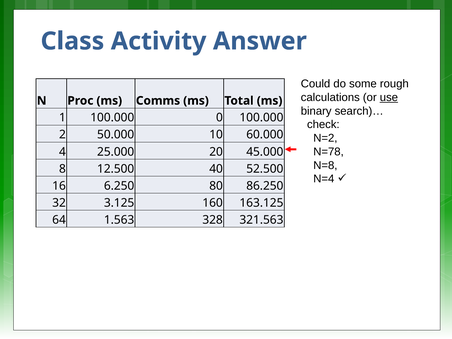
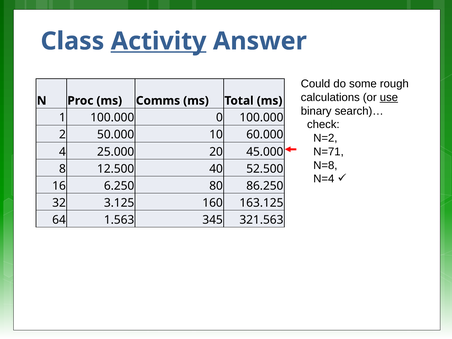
Activity underline: none -> present
N=78: N=78 -> N=71
328: 328 -> 345
